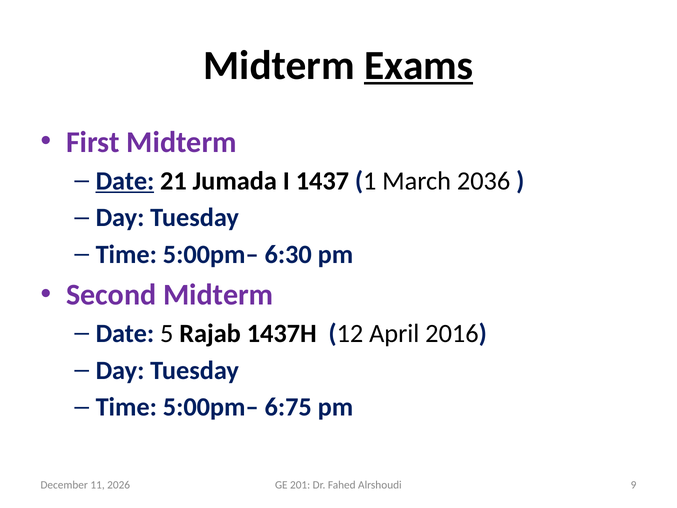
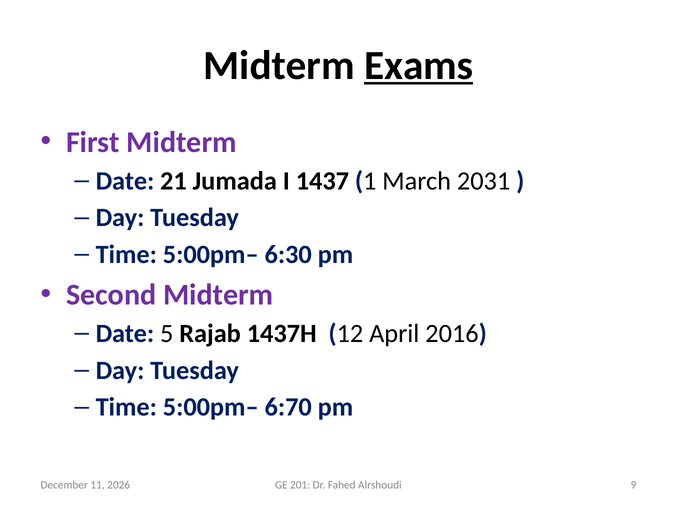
Date at (125, 181) underline: present -> none
2036: 2036 -> 2031
6:75: 6:75 -> 6:70
